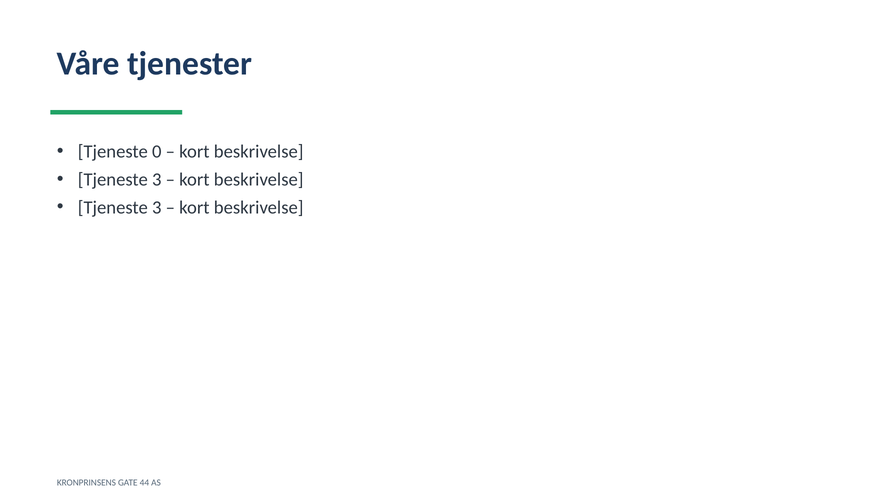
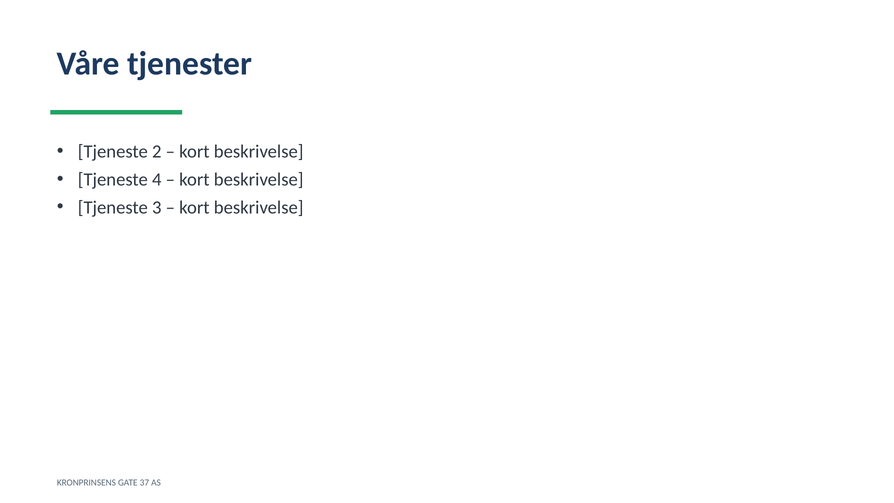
0: 0 -> 2
3 at (157, 179): 3 -> 4
44: 44 -> 37
